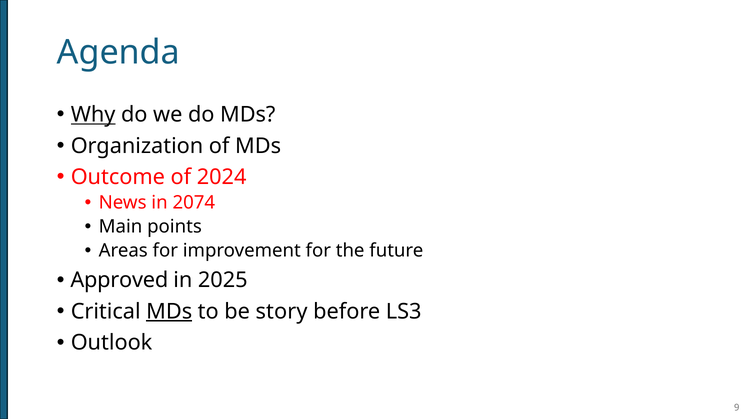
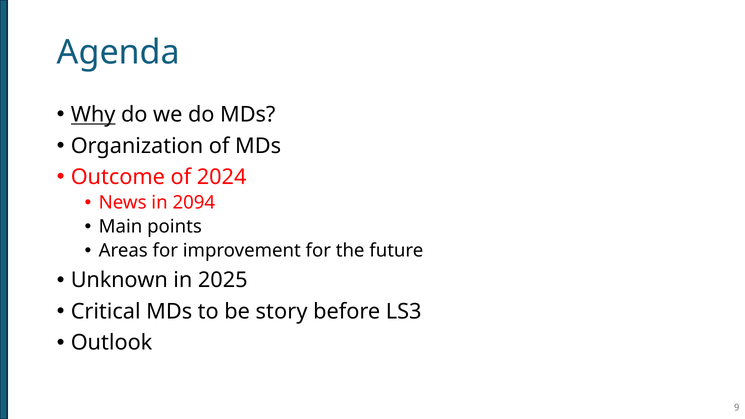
2074: 2074 -> 2094
Approved: Approved -> Unknown
MDs at (169, 312) underline: present -> none
